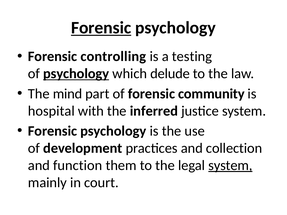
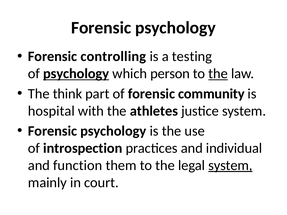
Forensic at (101, 28) underline: present -> none
delude: delude -> person
the at (218, 74) underline: none -> present
mind: mind -> think
inferred: inferred -> athletes
development: development -> introspection
collection: collection -> individual
